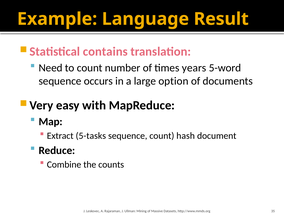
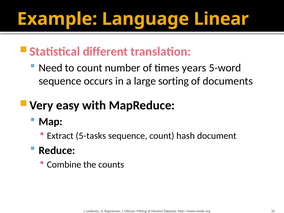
Result: Result -> Linear
contains: contains -> different
option: option -> sorting
